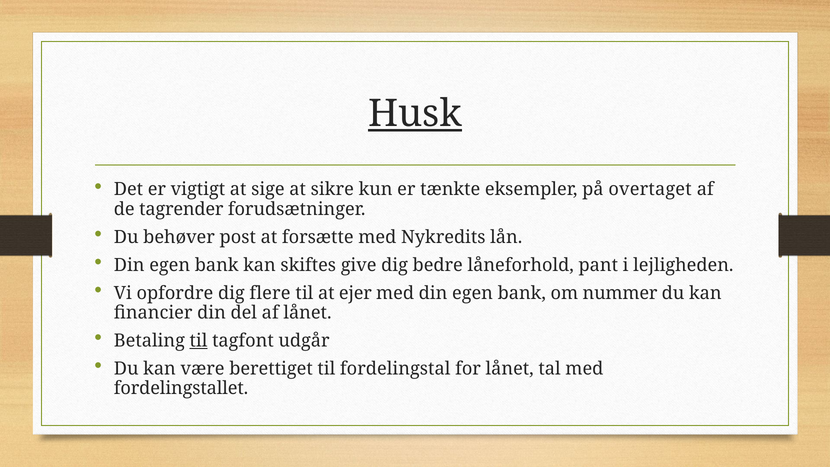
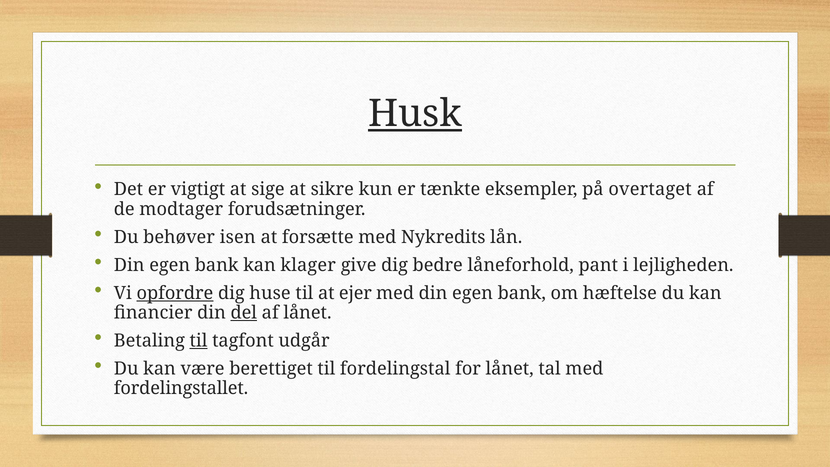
tagrender: tagrender -> modtager
post: post -> isen
skiftes: skiftes -> klager
opfordre underline: none -> present
flere: flere -> huse
nummer: nummer -> hæftelse
del underline: none -> present
